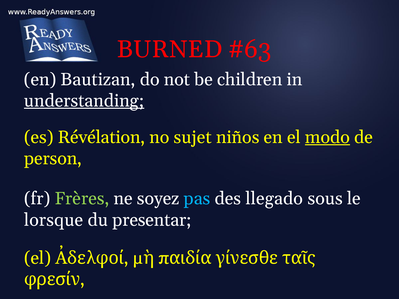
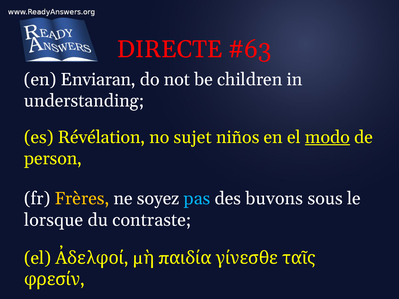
BURNED: BURNED -> DIRECTE
Bautizan: Bautizan -> Enviaran
understanding underline: present -> none
Frères colour: light green -> yellow
llegado: llegado -> buvons
presentar: presentar -> contraste
